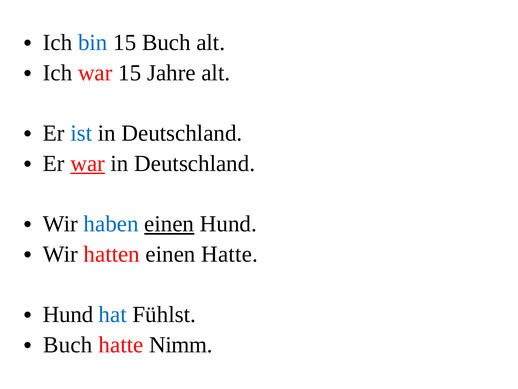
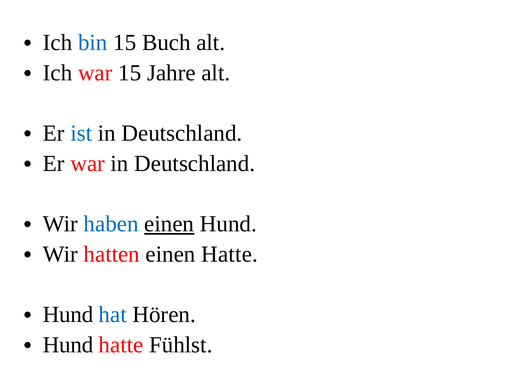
war at (88, 163) underline: present -> none
Fühlst: Fühlst -> Hören
Buch at (68, 344): Buch -> Hund
Nimm: Nimm -> Fühlst
